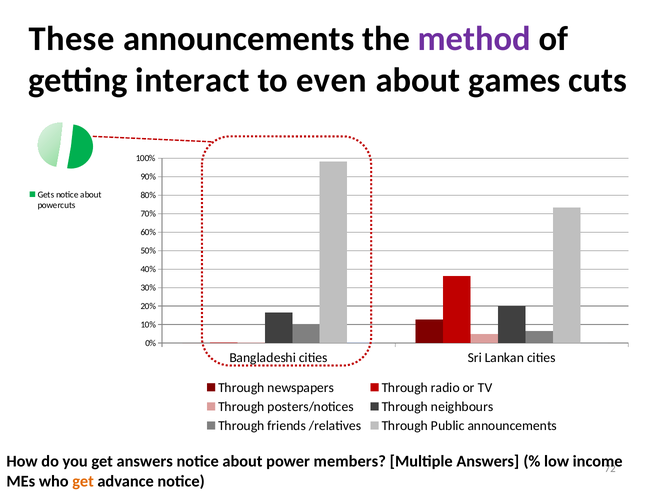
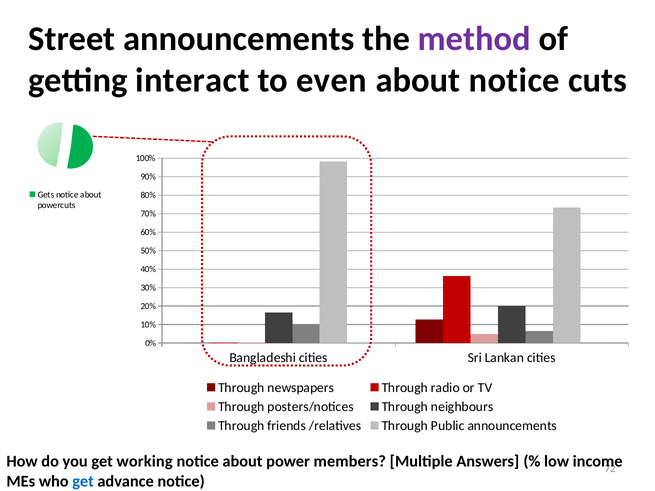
These: These -> Street
about games: games -> notice
get answers: answers -> working
get at (83, 481) colour: orange -> blue
